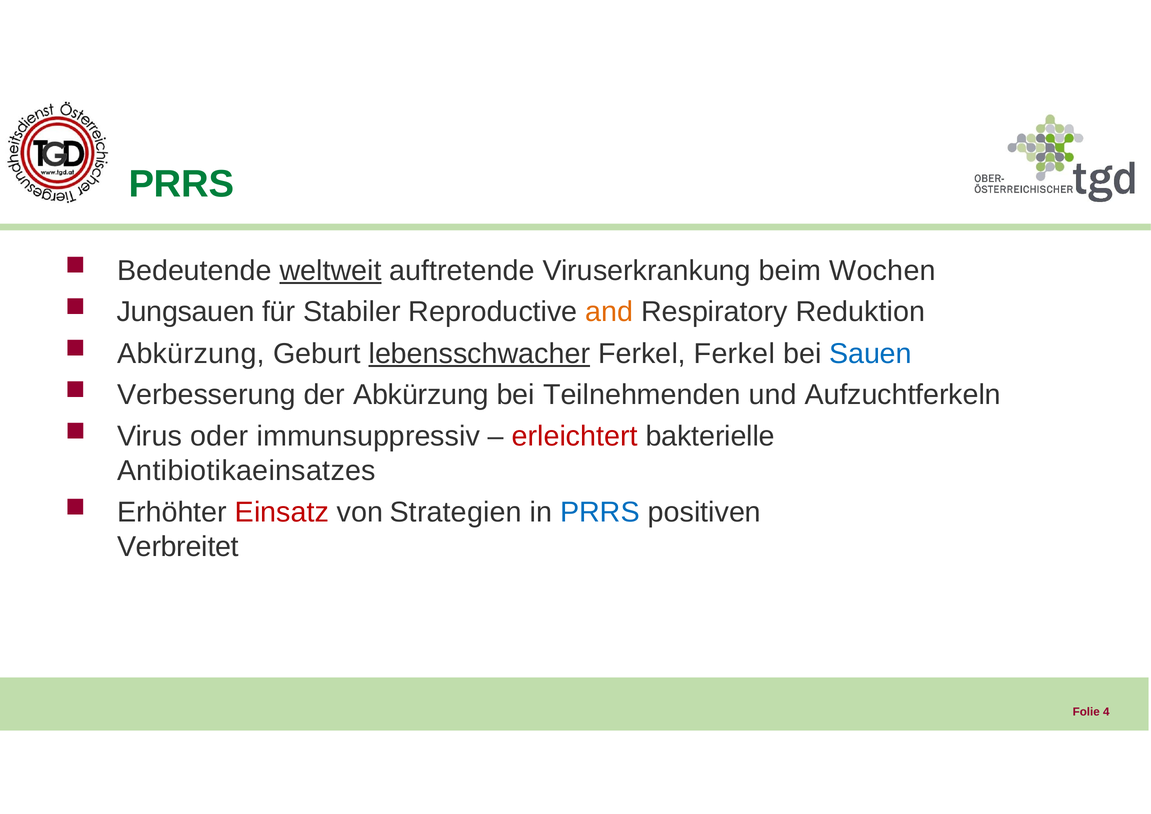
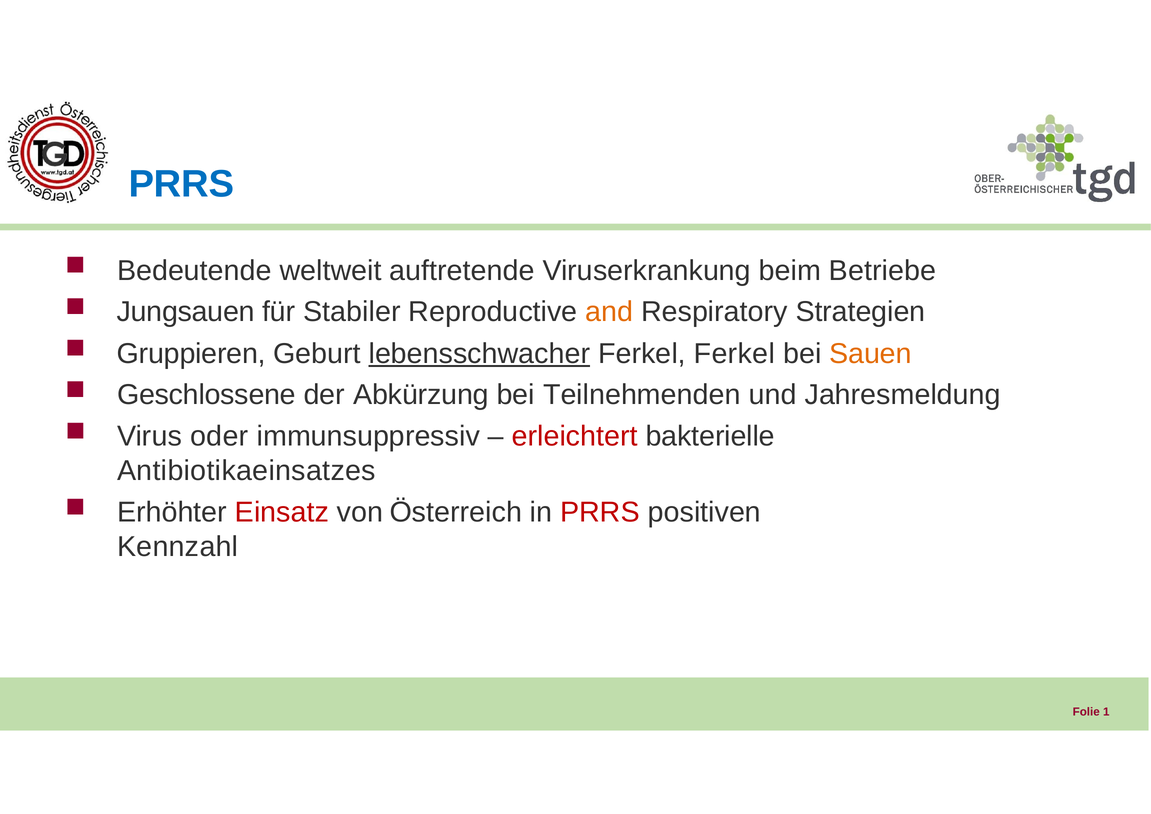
PRRS at (181, 184) colour: green -> blue
weltweit underline: present -> none
Wochen: Wochen -> Betriebe
Reduktion: Reduktion -> Strategien
Abkürzung at (191, 354): Abkürzung -> Gruppieren
Sauen colour: blue -> orange
Verbesserung: Verbesserung -> Geschlossene
Aufzuchtferkeln: Aufzuchtferkeln -> Jahresmeldung
Strategien: Strategien -> Österreich
PRRS at (600, 512) colour: blue -> red
Verbreitet: Verbreitet -> Kennzahl
4: 4 -> 1
